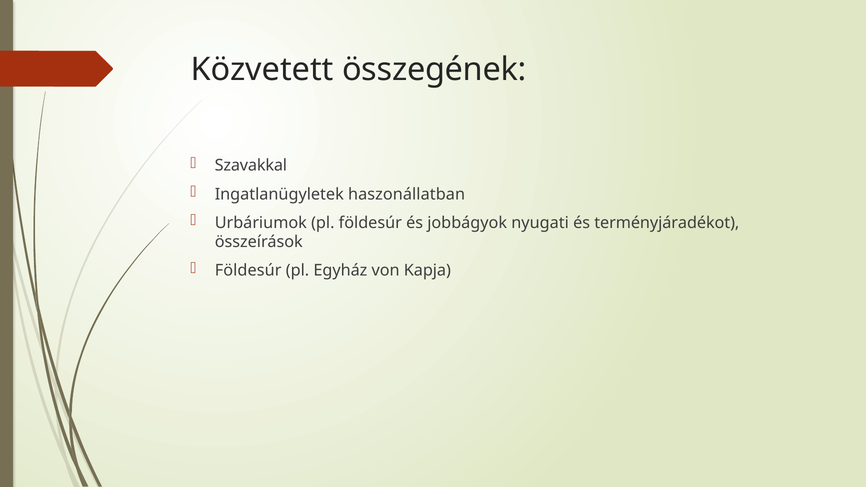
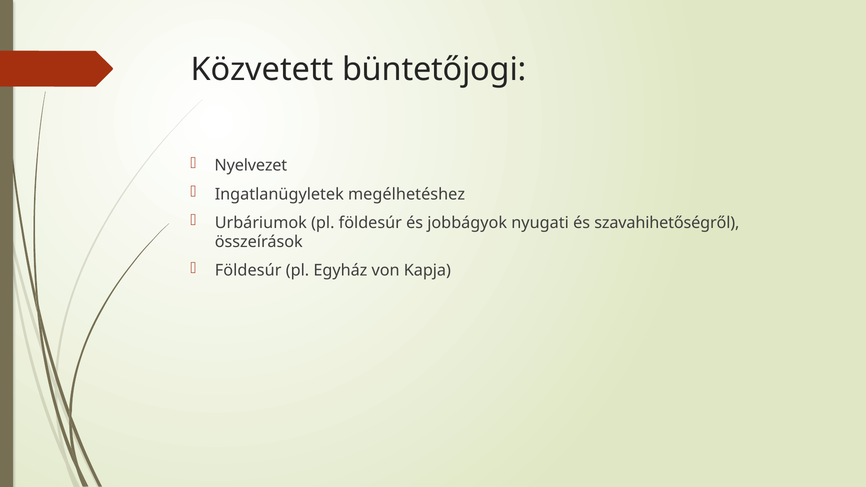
összegének: összegének -> büntetőjogi
Szavakkal: Szavakkal -> Nyelvezet
haszonállatban: haszonállatban -> megélhetéshez
terményjáradékot: terményjáradékot -> szavahihetőségről
